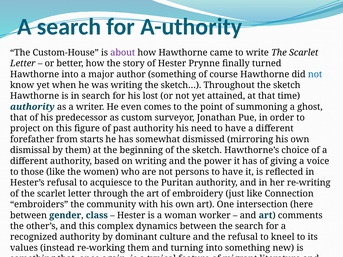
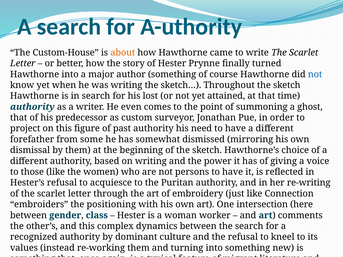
about colour: purple -> orange
starts: starts -> some
community: community -> positioning
